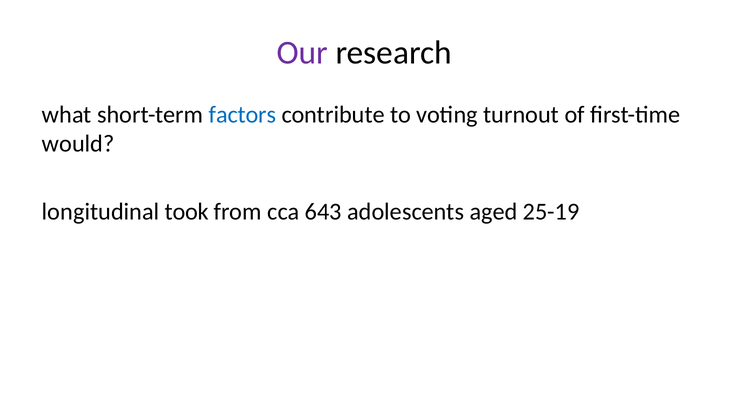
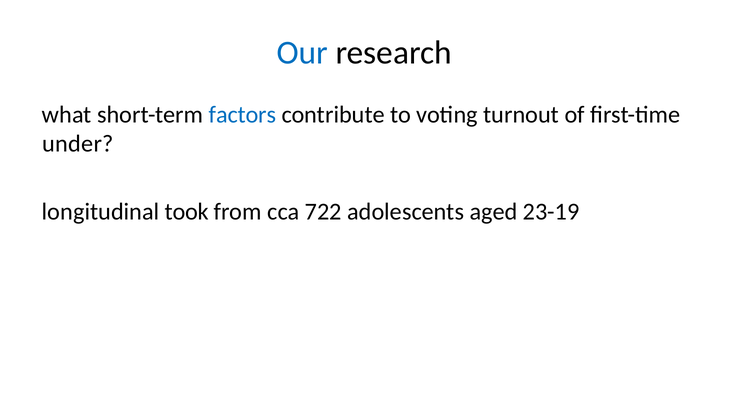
Our colour: purple -> blue
would: would -> under
643: 643 -> 722
25-19: 25-19 -> 23-19
